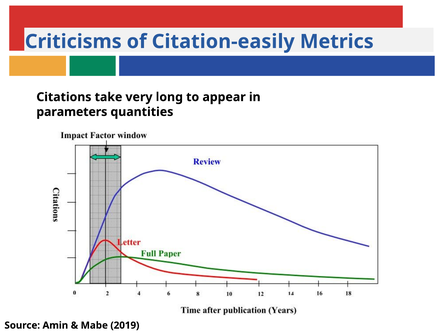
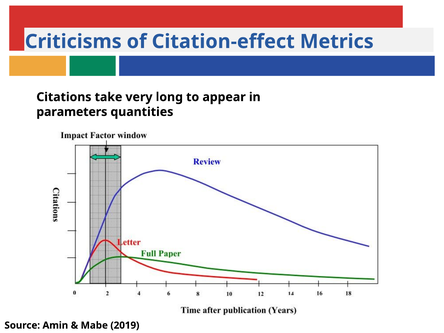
Citation-easily: Citation-easily -> Citation-effect
